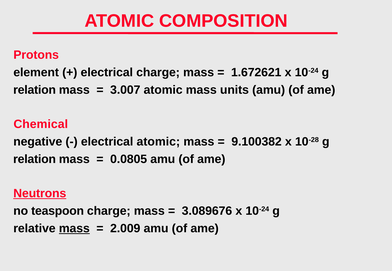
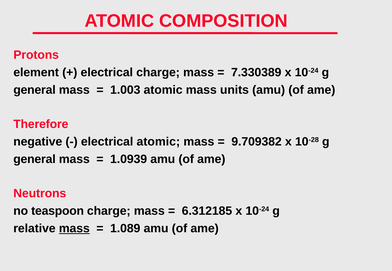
1.672621: 1.672621 -> 7.330389
relation at (35, 90): relation -> general
3.007: 3.007 -> 1.003
Chemical: Chemical -> Therefore
9.100382: 9.100382 -> 9.709382
relation at (35, 159): relation -> general
0.0805: 0.0805 -> 1.0939
Neutrons underline: present -> none
3.089676: 3.089676 -> 6.312185
2.009: 2.009 -> 1.089
